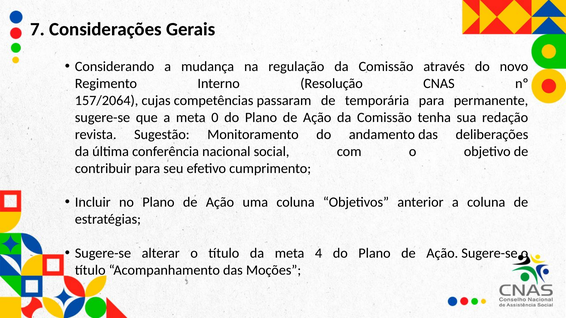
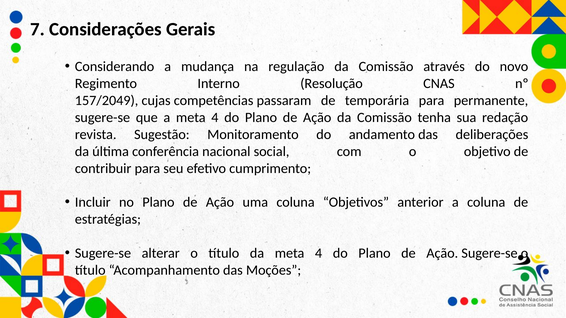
157/2064: 157/2064 -> 157/2049
a meta 0: 0 -> 4
